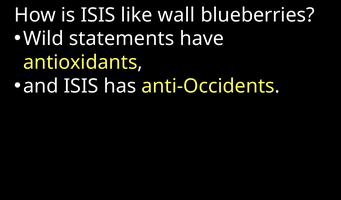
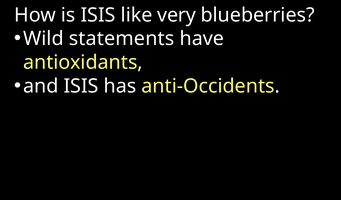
wall: wall -> very
